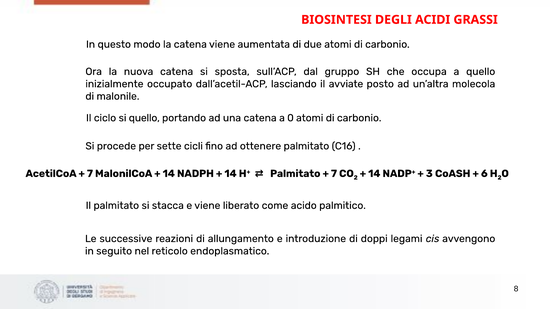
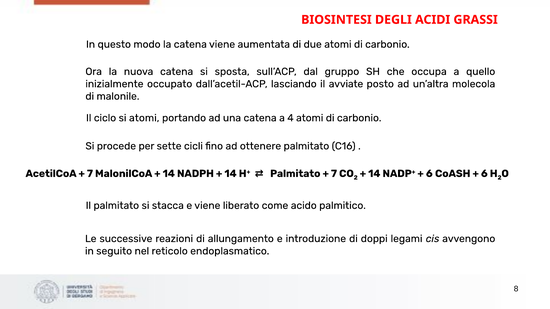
si quello: quello -> atomi
0: 0 -> 4
3 at (429, 174): 3 -> 6
